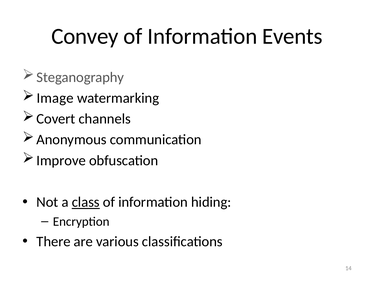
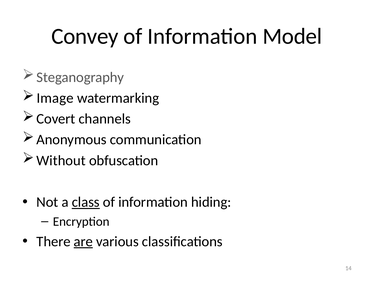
Events: Events -> Model
Improve: Improve -> Without
are underline: none -> present
